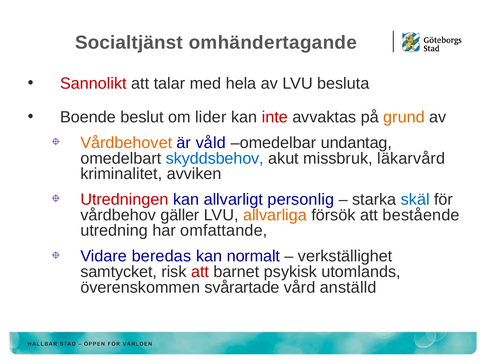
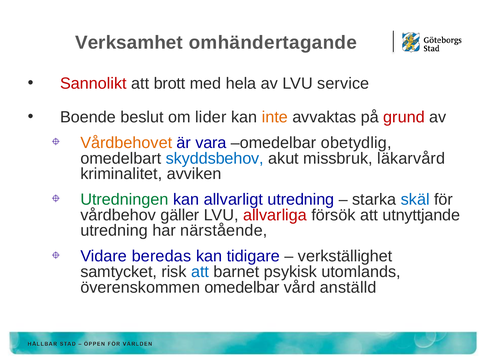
Socialtjänst: Socialtjänst -> Verksamhet
talar: talar -> brott
besluta: besluta -> service
inte colour: red -> orange
grund colour: orange -> red
våld: våld -> vara
undantag: undantag -> obetydlig
Utredningen colour: red -> green
allvarligt personlig: personlig -> utredning
allvarliga colour: orange -> red
bestående: bestående -> utnyttjande
omfattande: omfattande -> närstående
normalt: normalt -> tidigare
att at (200, 272) colour: red -> blue
överenskommen svårartade: svårartade -> omedelbar
